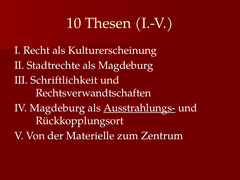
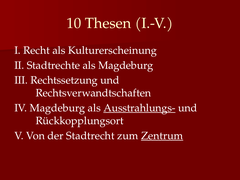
Schriftlichkeit: Schriftlichkeit -> Rechtssetzung
Materielle: Materielle -> Stadtrecht
Zentrum underline: none -> present
